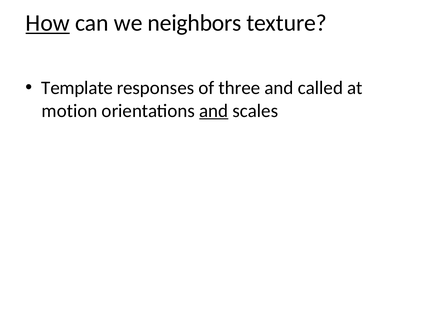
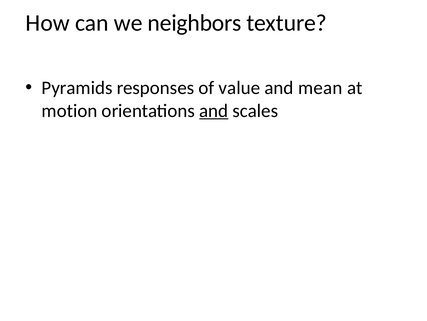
How underline: present -> none
Template: Template -> Pyramids
three: three -> value
called: called -> mean
